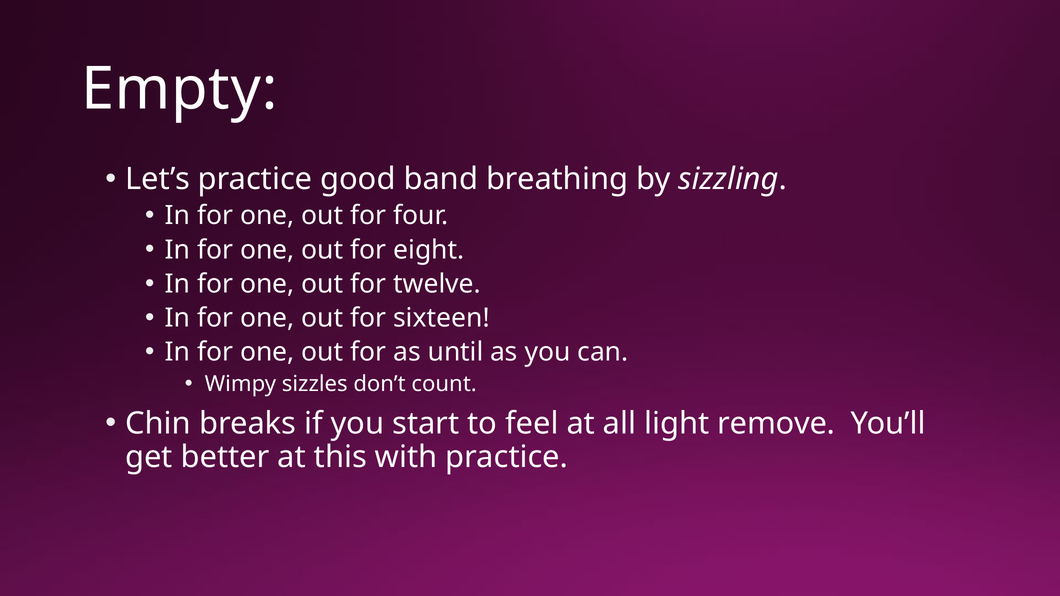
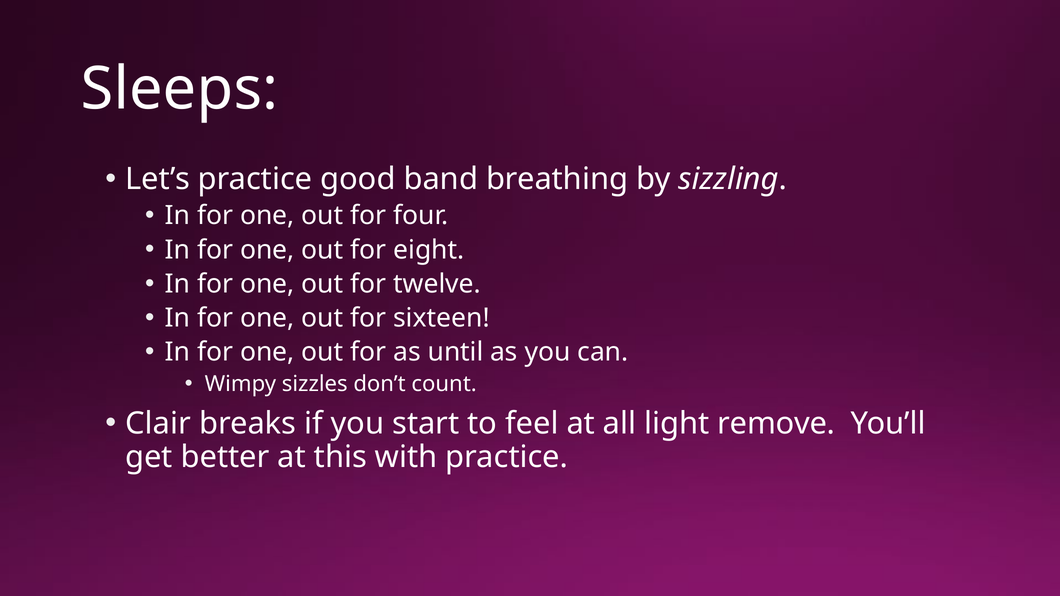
Empty: Empty -> Sleeps
Chin: Chin -> Clair
